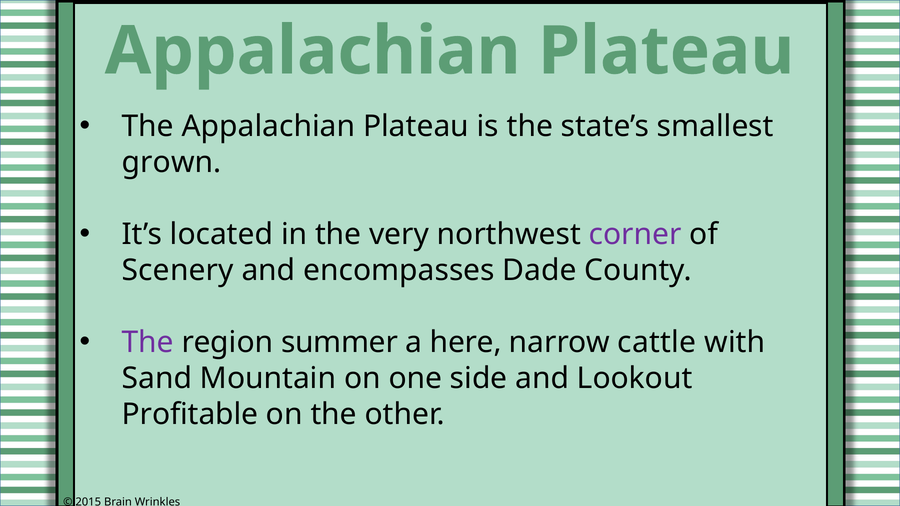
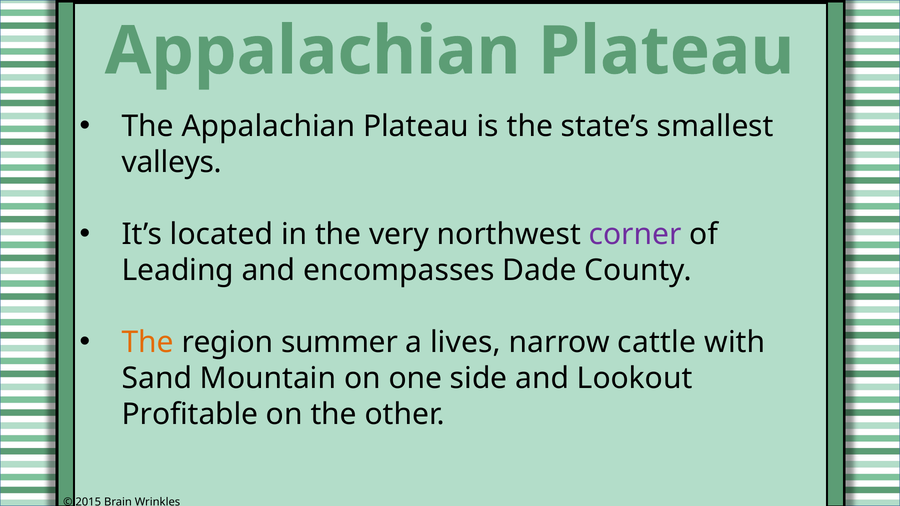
grown: grown -> valleys
Scenery: Scenery -> Leading
The at (148, 342) colour: purple -> orange
here: here -> lives
